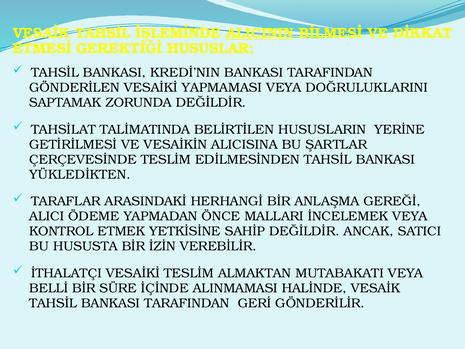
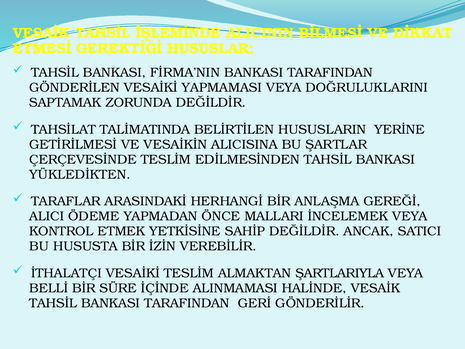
KREDİ’NIN: KREDİ’NIN -> FİRMA’NIN
MUTABAKATI: MUTABAKATI -> ŞARTLARIYLA
